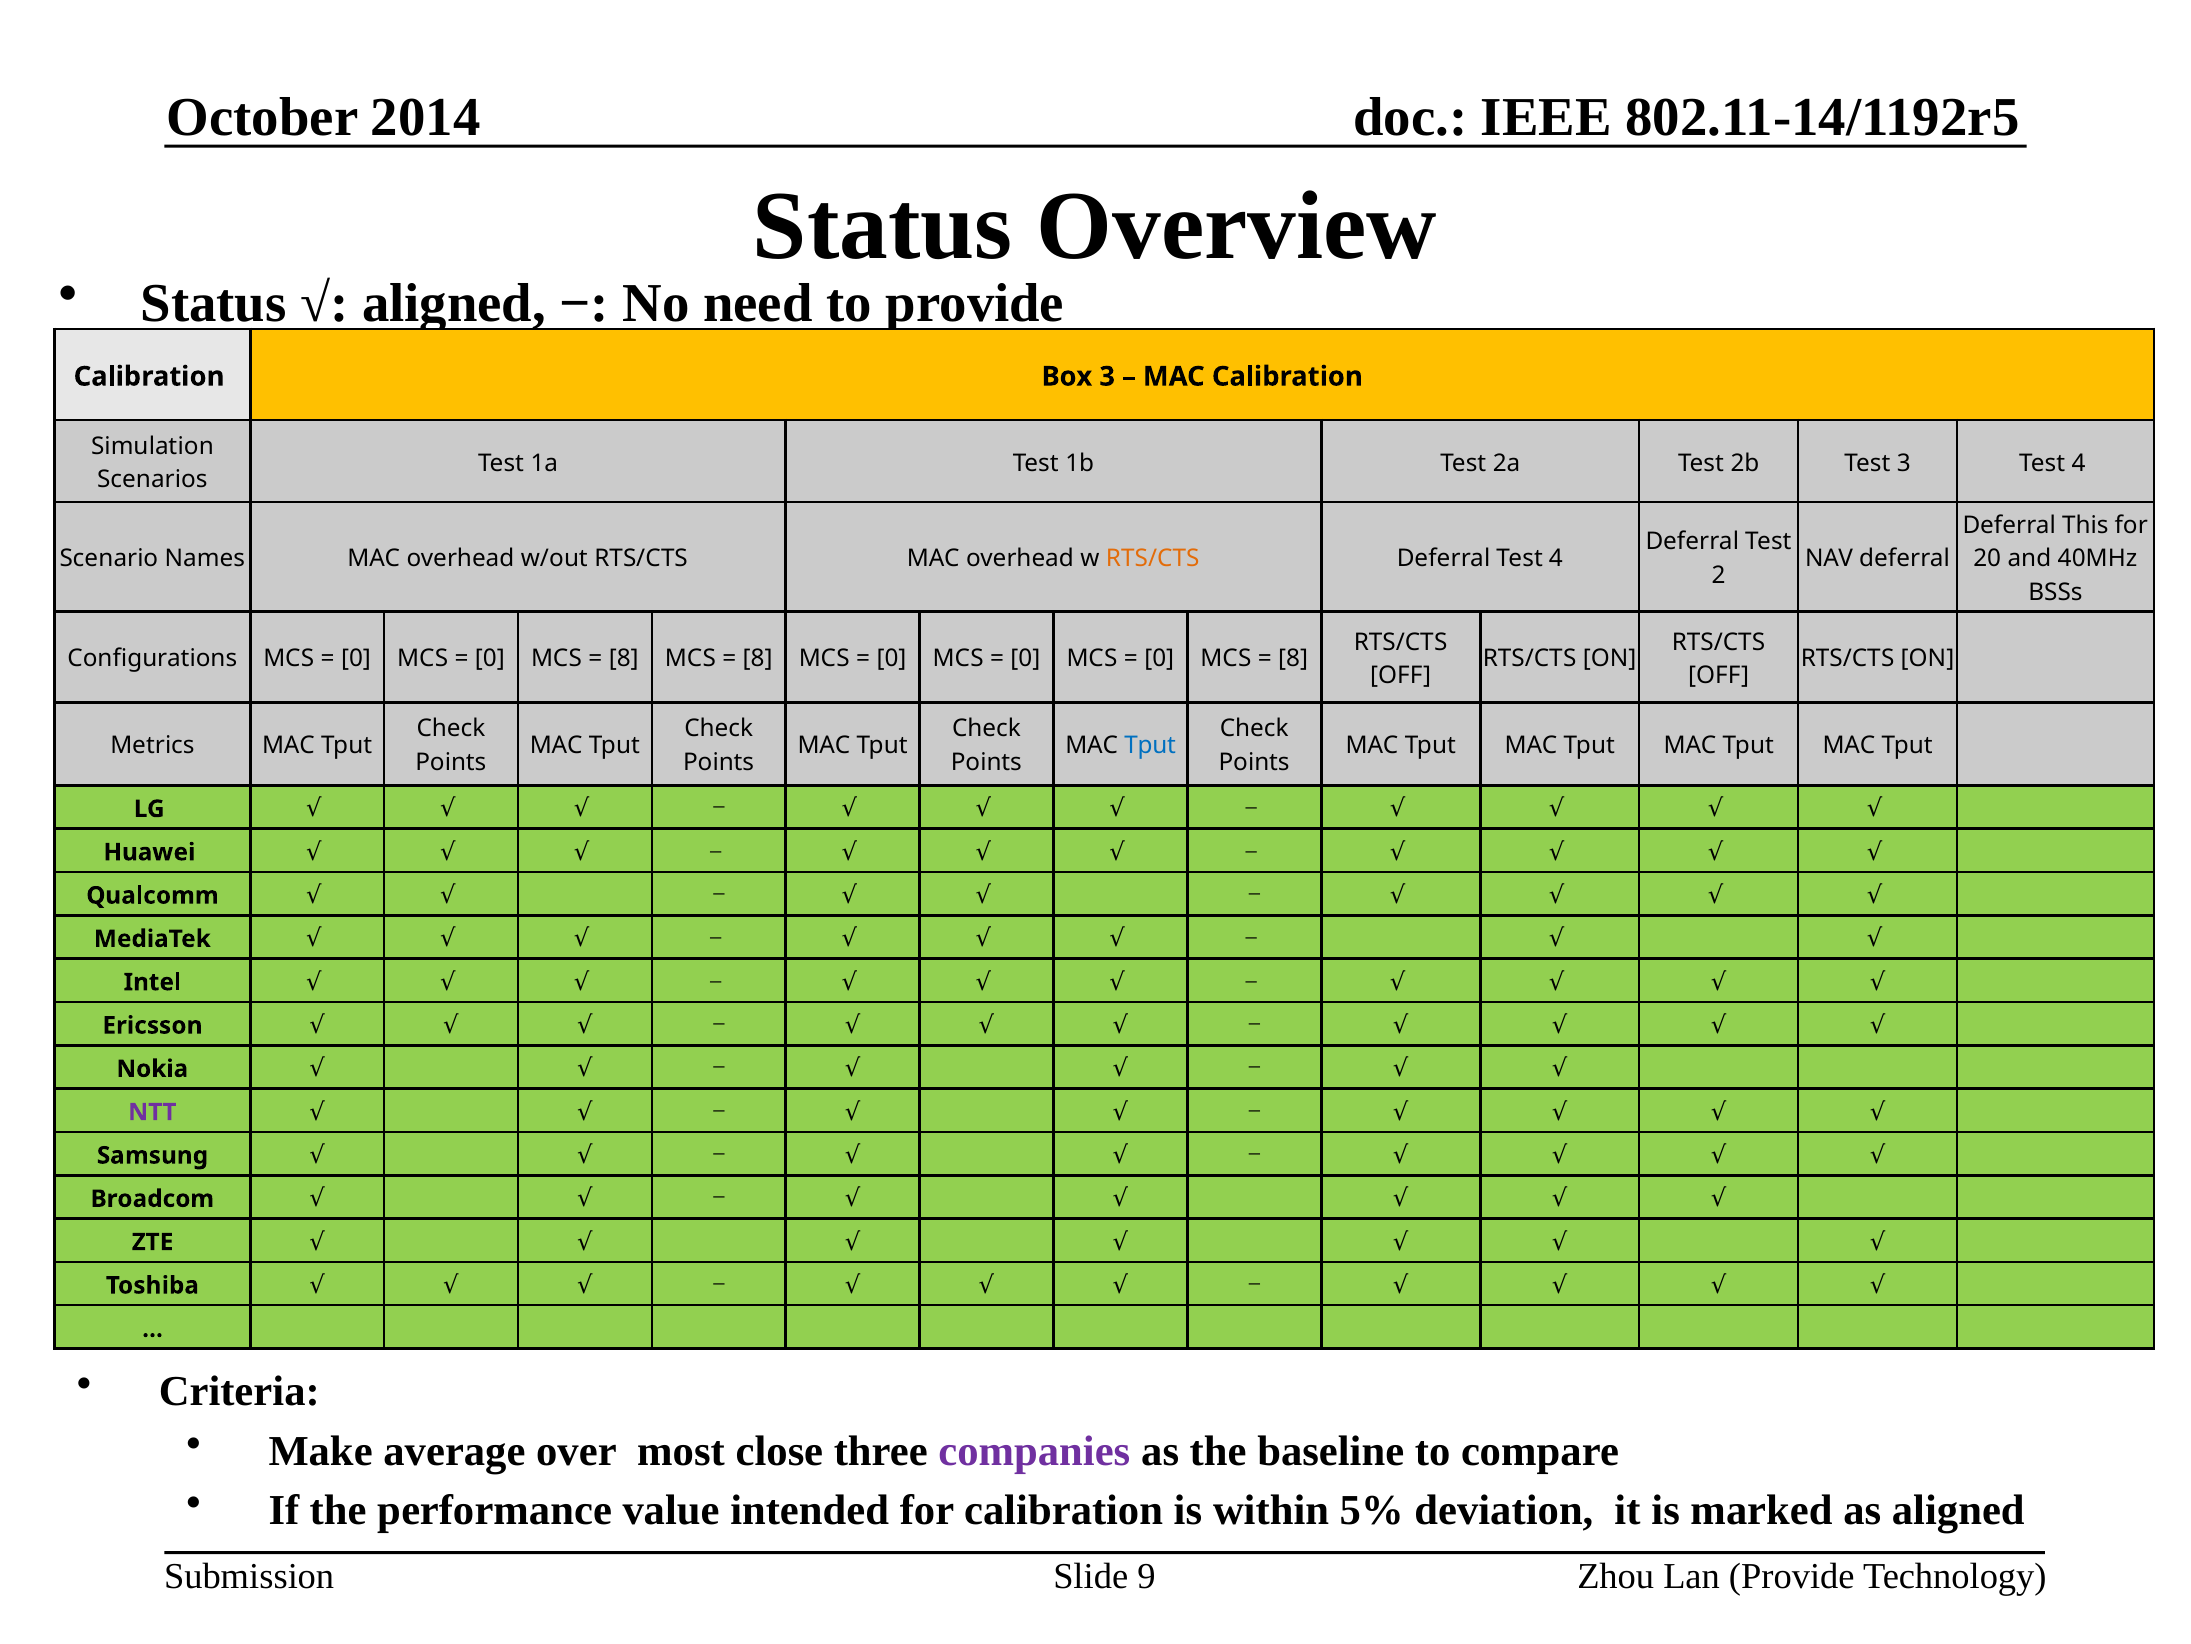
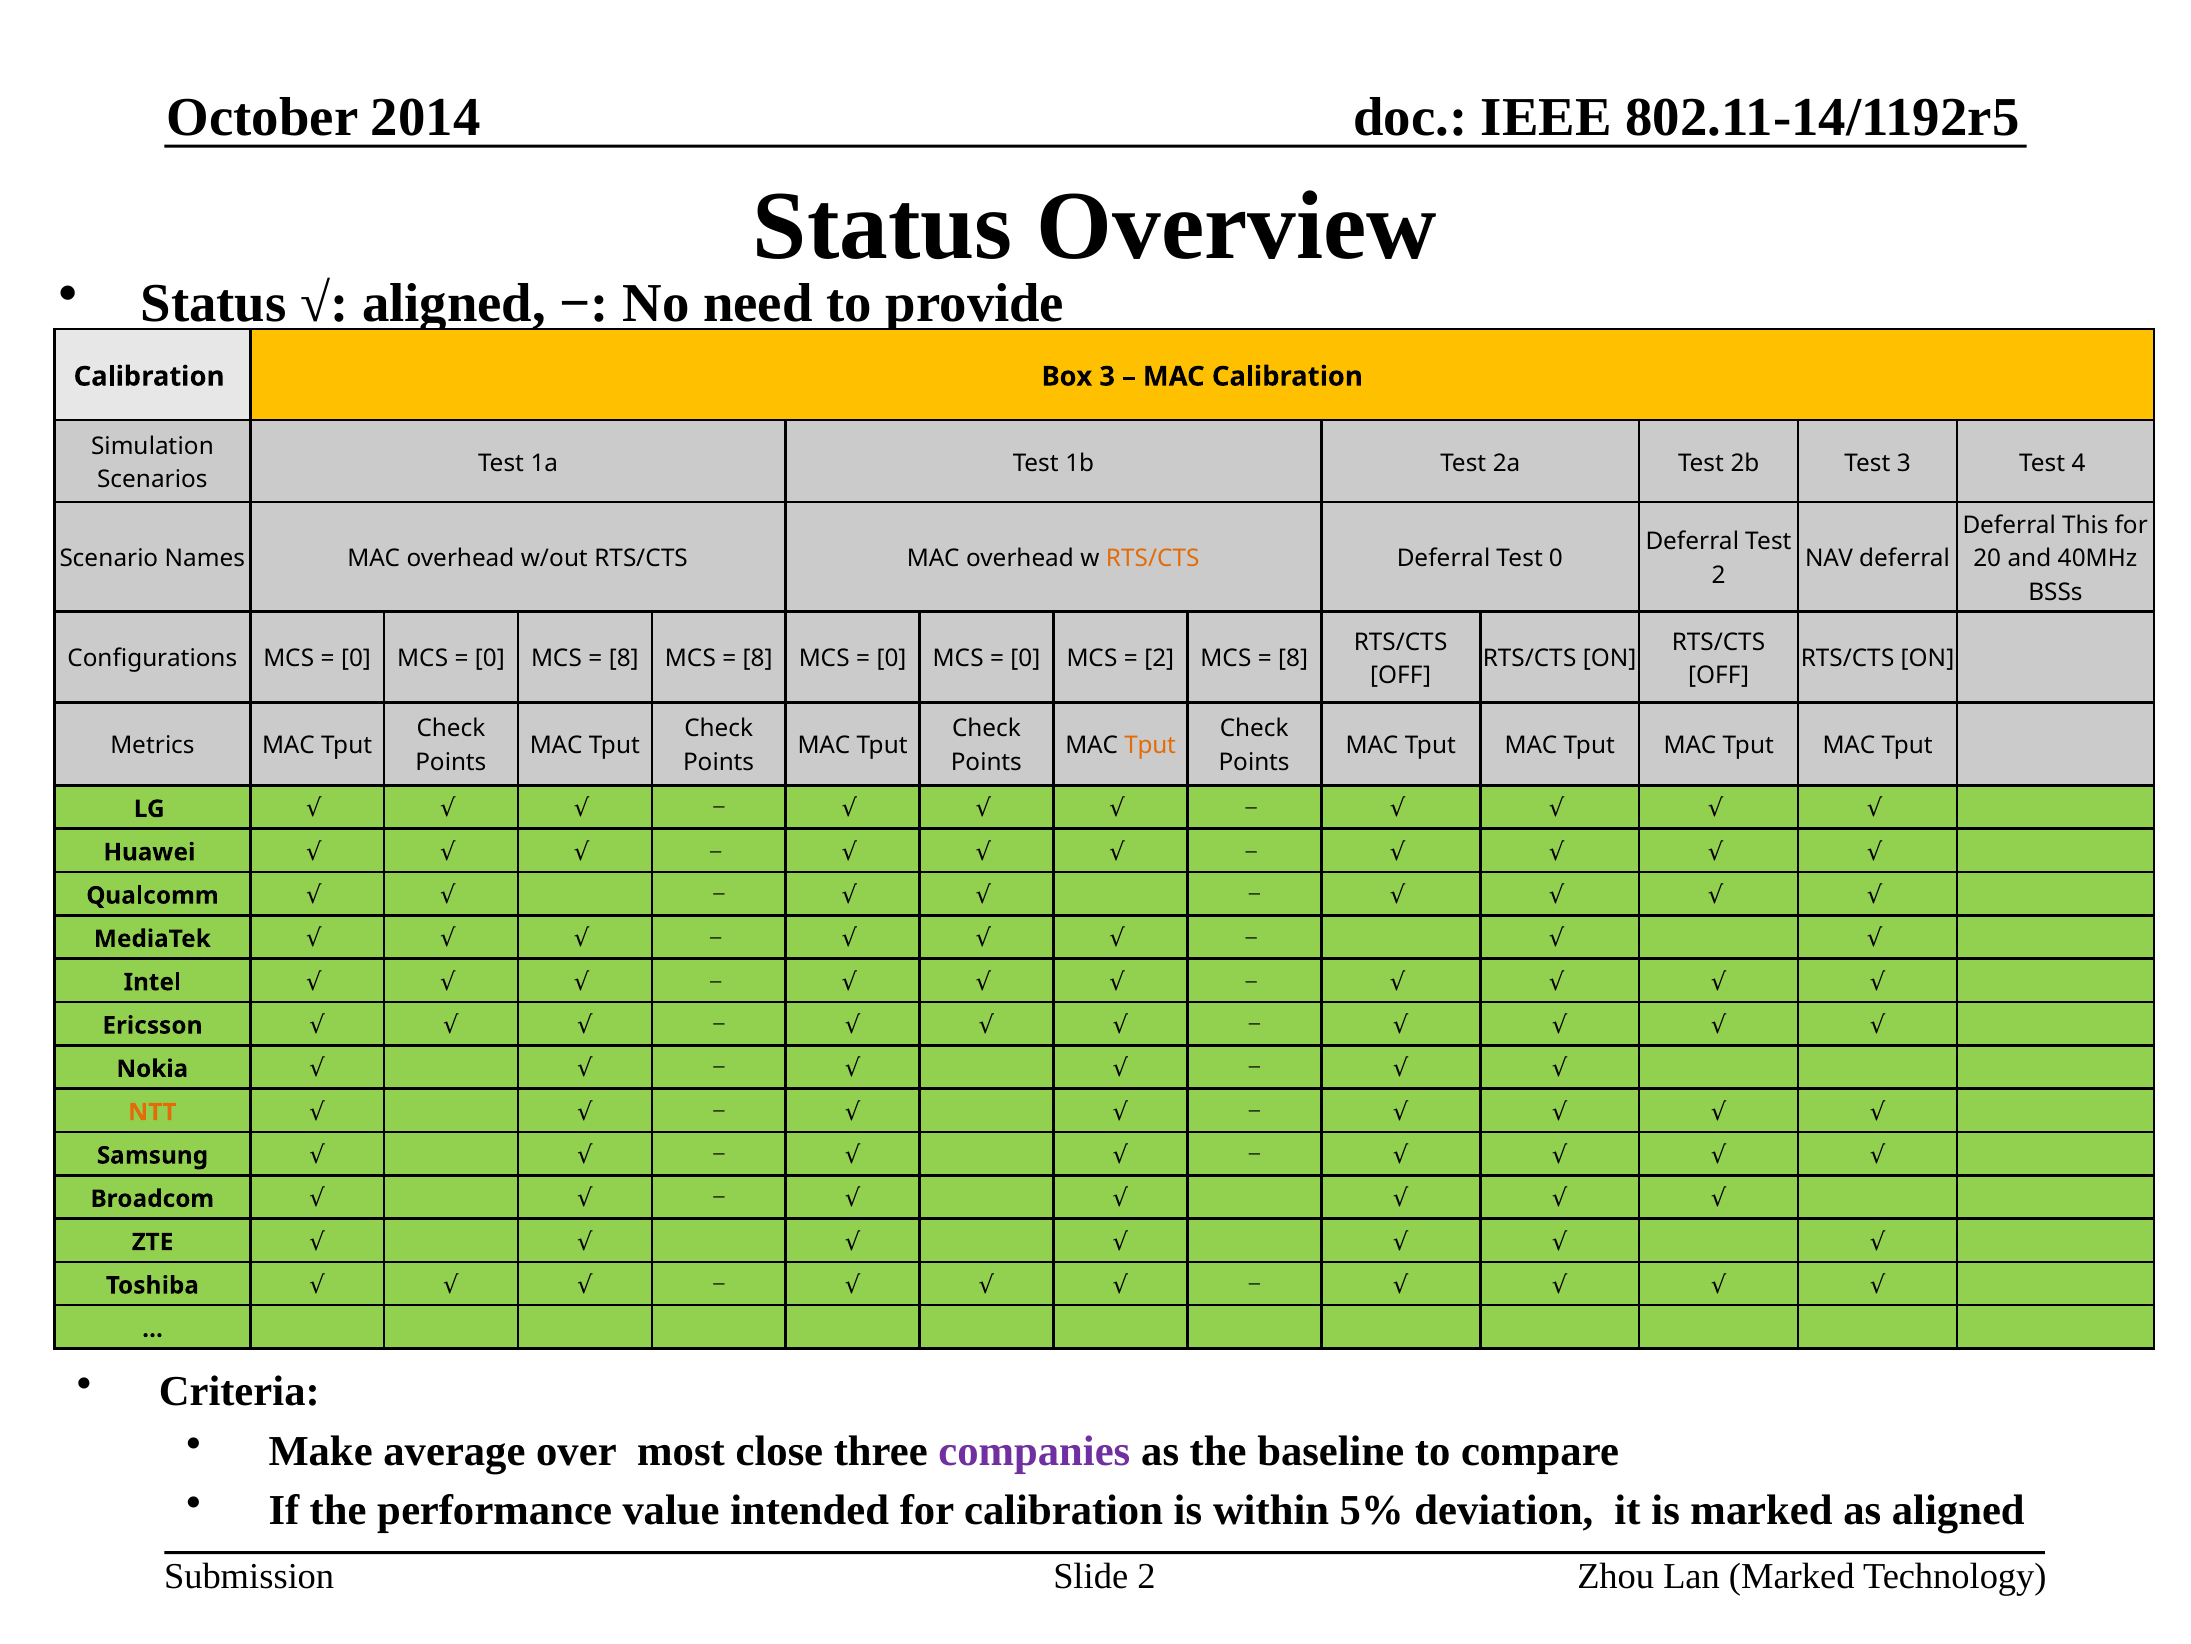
Deferral Test 4: 4 -> 0
0 at (1159, 659): 0 -> 2
Tput at (1150, 745) colour: blue -> orange
NTT colour: purple -> orange
Slide 9: 9 -> 2
Lan Provide: Provide -> Marked
